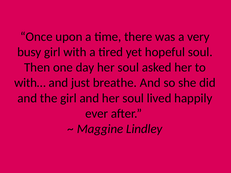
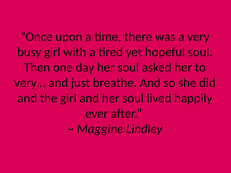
with…: with… -> very…
